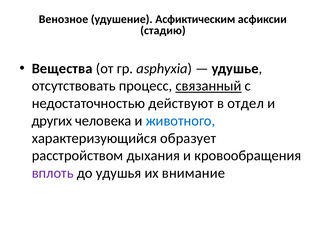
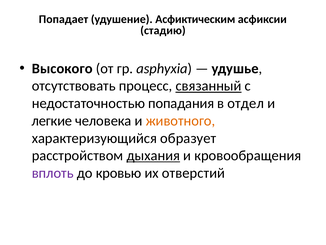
Венозное: Венозное -> Попадает
Вещества: Вещества -> Высокого
действуют: действуют -> попадания
других: других -> легкие
животного colour: blue -> orange
дыхания underline: none -> present
удушья: удушья -> кровью
внимание: внимание -> отверстий
